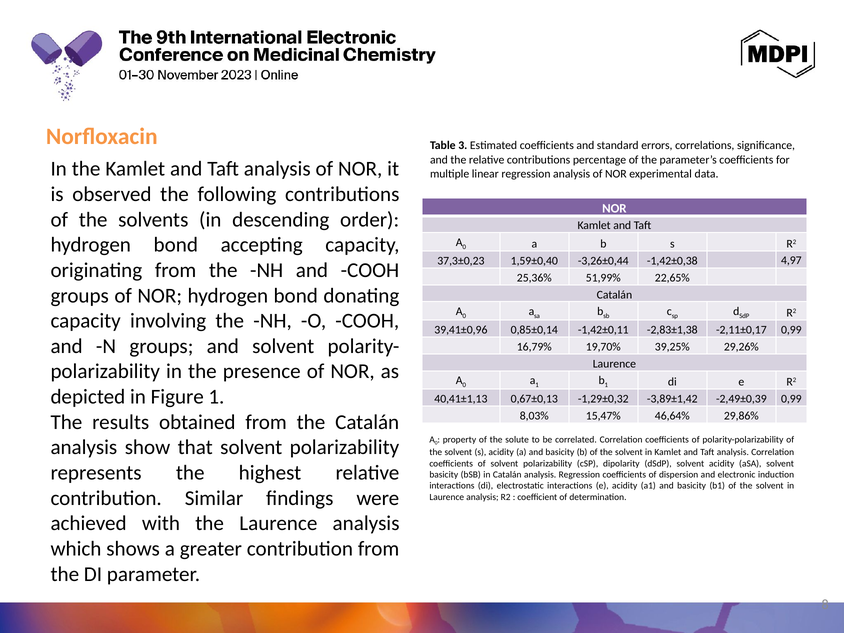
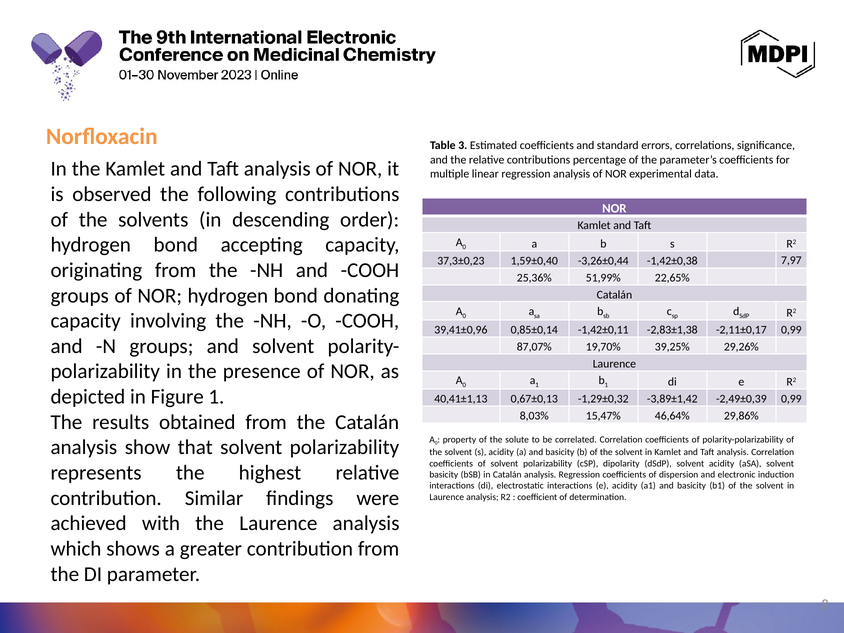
4,97: 4,97 -> 7,97
16,79%: 16,79% -> 87,07%
